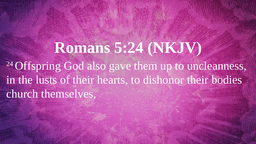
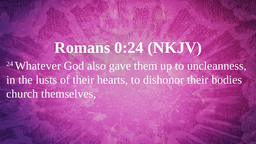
5:24: 5:24 -> 0:24
Offspring: Offspring -> Whatever
